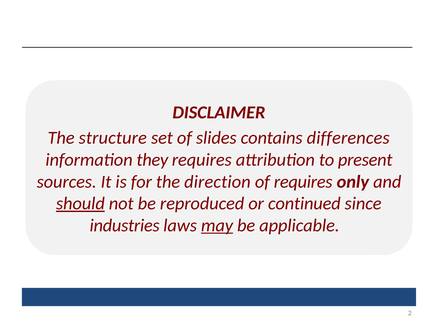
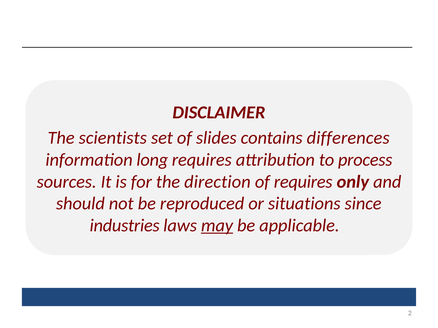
structure: structure -> scientists
they: they -> long
present: present -> process
should underline: present -> none
continued: continued -> situations
